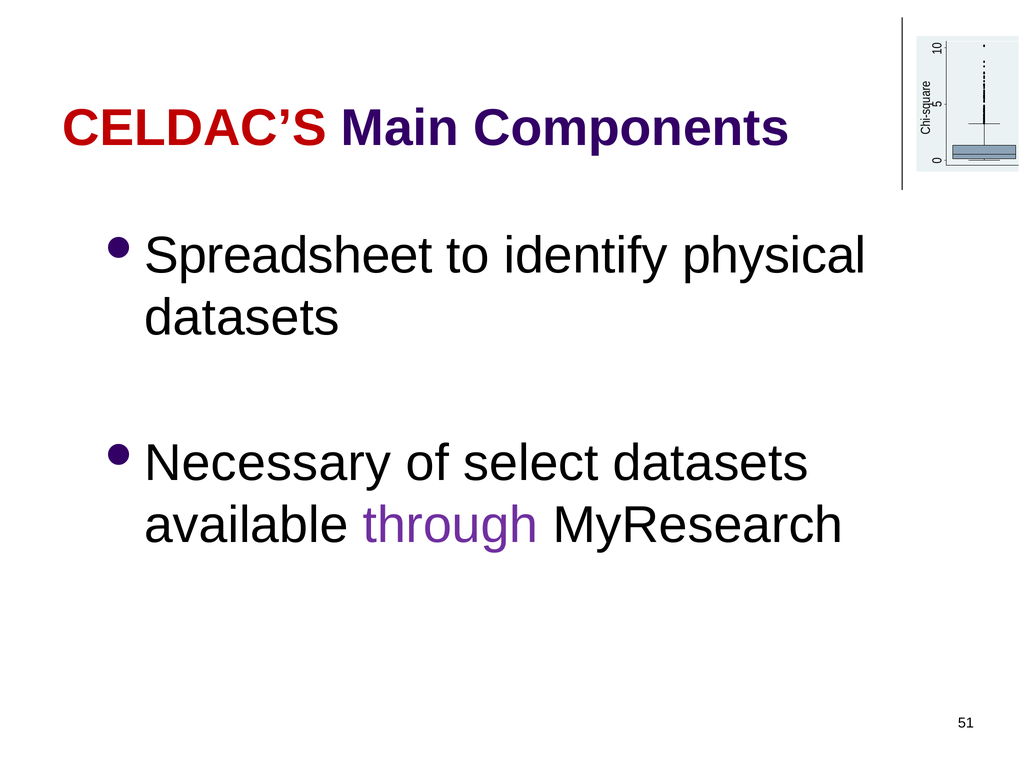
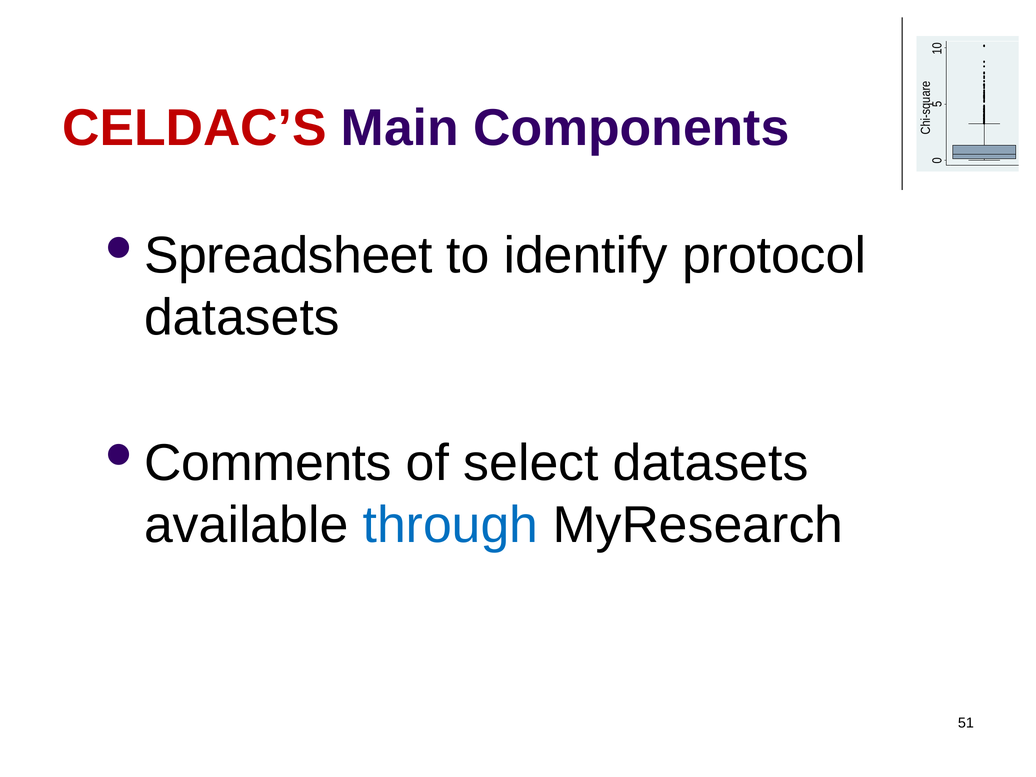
physical: physical -> protocol
Necessary: Necessary -> Comments
through colour: purple -> blue
